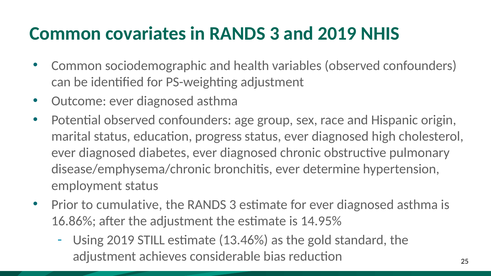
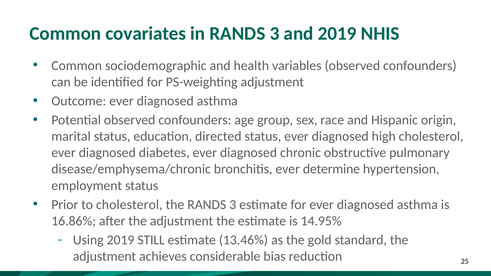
progress: progress -> directed
to cumulative: cumulative -> cholesterol
